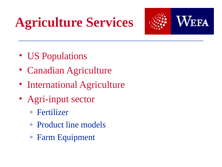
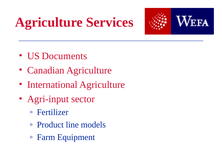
Populations: Populations -> Documents
